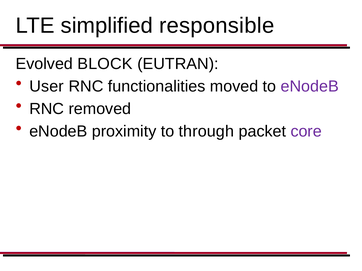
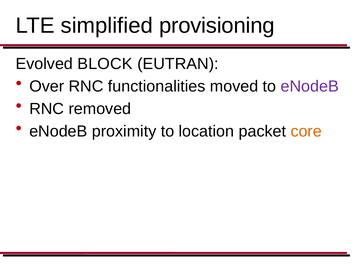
responsible: responsible -> provisioning
User: User -> Over
through: through -> location
core colour: purple -> orange
